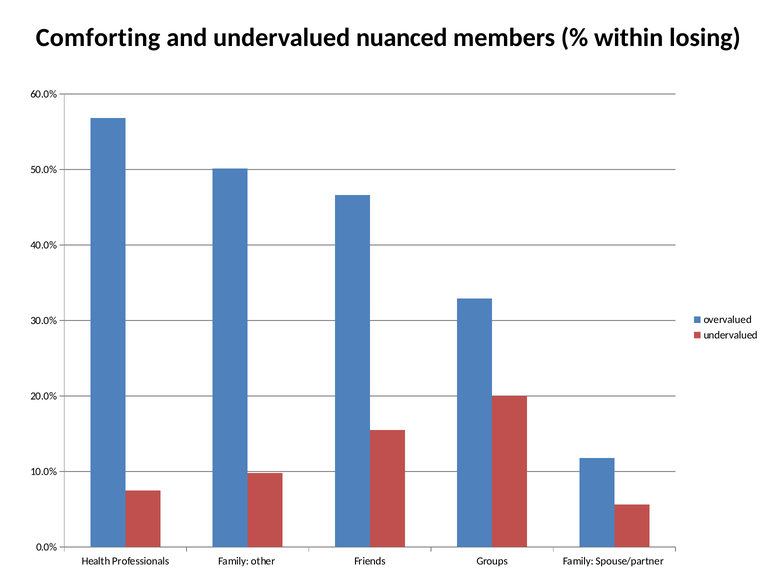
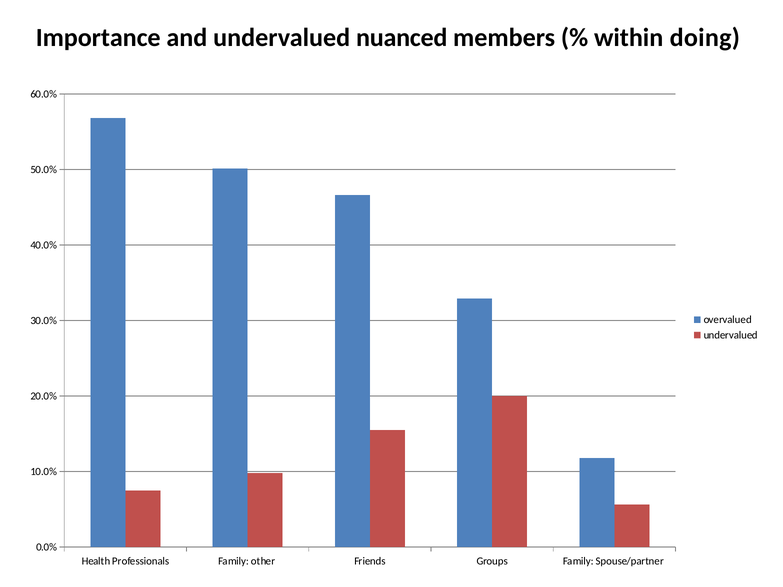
Comforting: Comforting -> Importance
losing: losing -> doing
